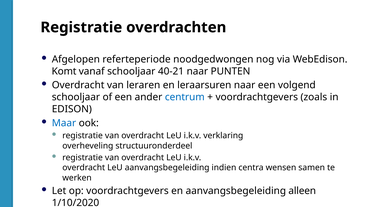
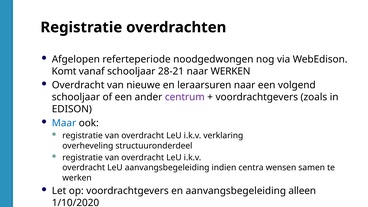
40-21: 40-21 -> 28-21
naar PUNTEN: PUNTEN -> WERKEN
leraren: leraren -> nieuwe
centrum colour: blue -> purple
